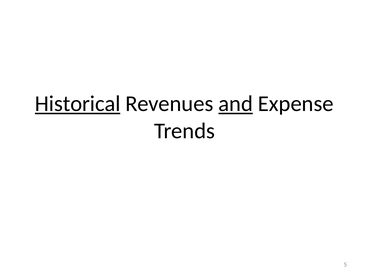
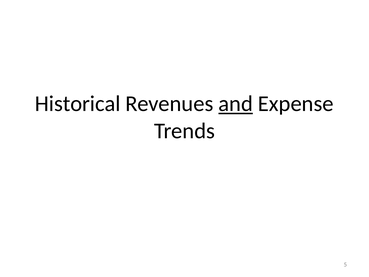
Historical underline: present -> none
